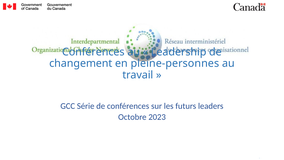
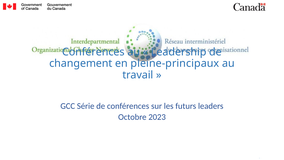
pleine-personnes: pleine-personnes -> pleine-principaux
